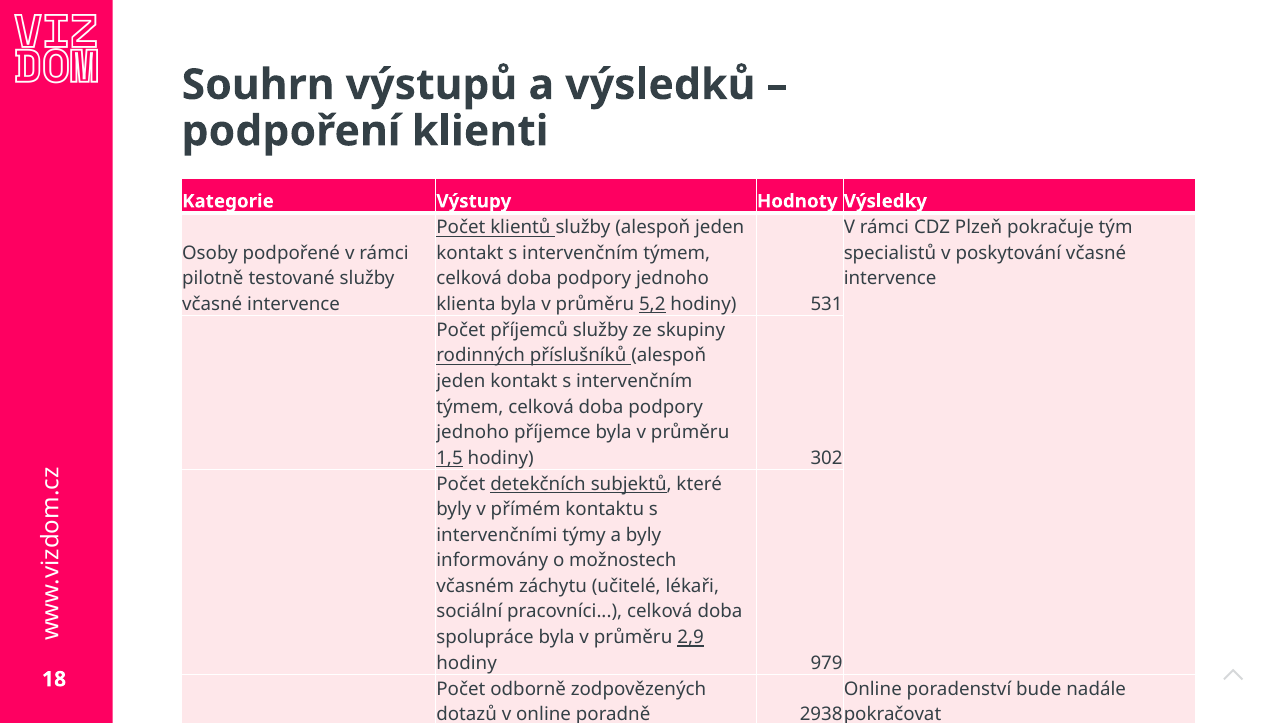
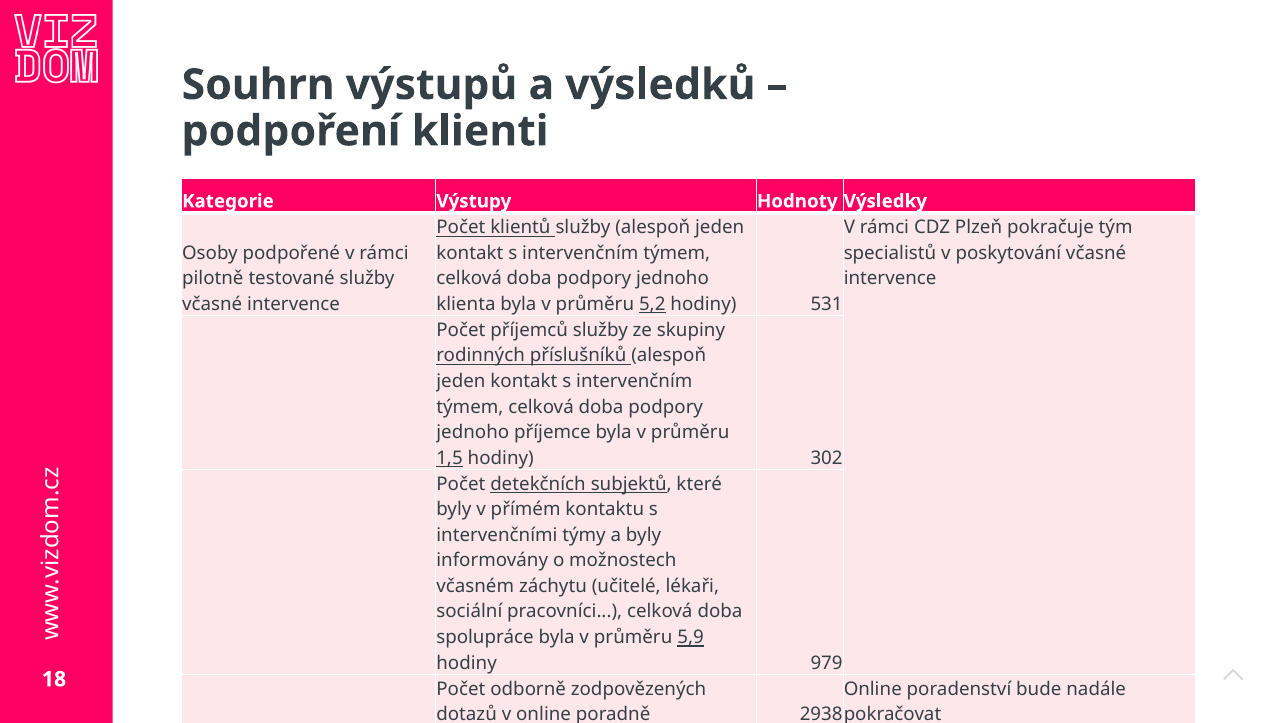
2,9: 2,9 -> 5,9
